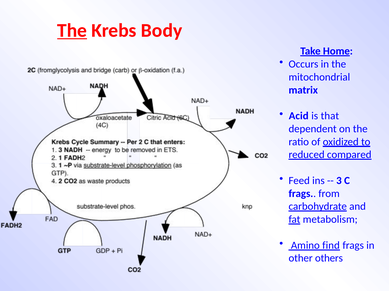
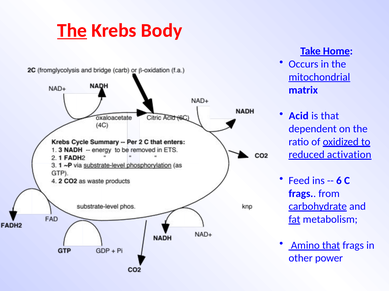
mitochondrial underline: none -> present
compared: compared -> activation
3: 3 -> 6
Amino find: find -> that
others: others -> power
